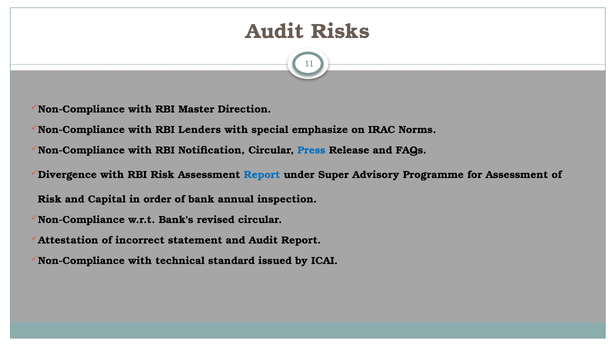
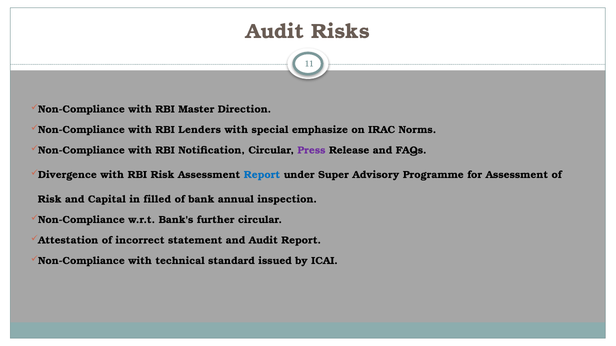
Press colour: blue -> purple
order: order -> filled
revised: revised -> further
